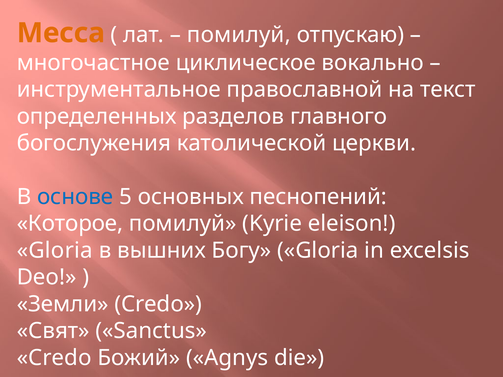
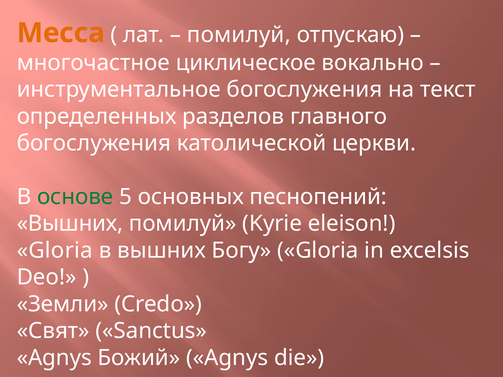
инструментальное православной: православной -> богослужения
основе colour: blue -> green
Которое at (70, 224): Которое -> Вышних
Credo at (54, 358): Credo -> Agnys
